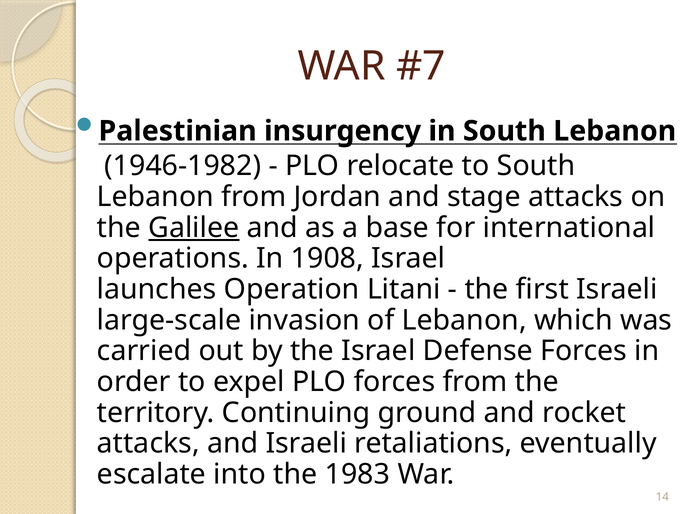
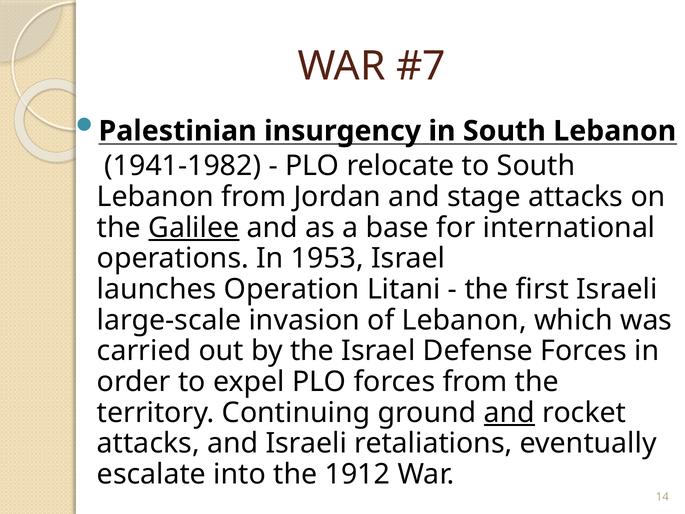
1946-1982: 1946-1982 -> 1941-1982
1908: 1908 -> 1953
and at (509, 412) underline: none -> present
1983: 1983 -> 1912
